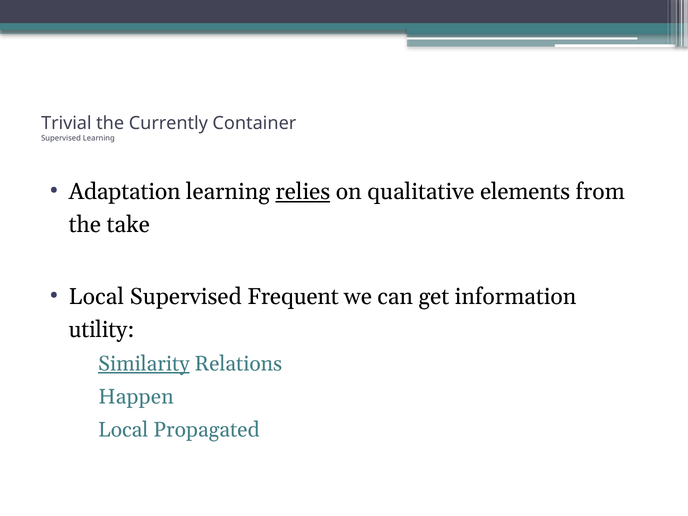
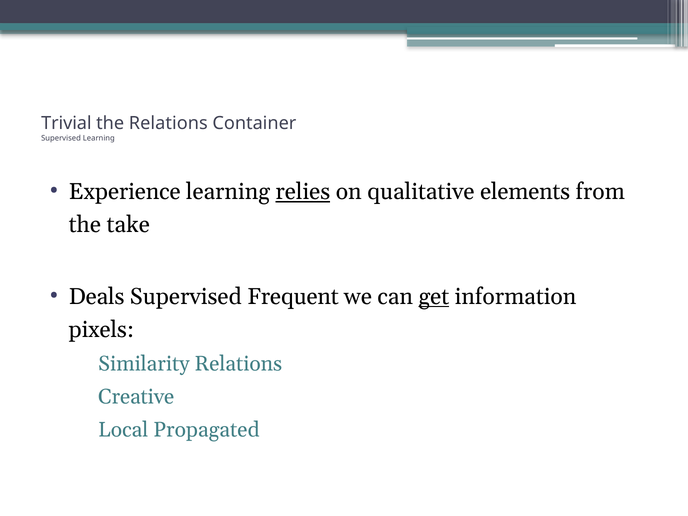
the Currently: Currently -> Relations
Adaptation: Adaptation -> Experience
Local at (96, 297): Local -> Deals
get underline: none -> present
utility: utility -> pixels
Similarity underline: present -> none
Happen: Happen -> Creative
